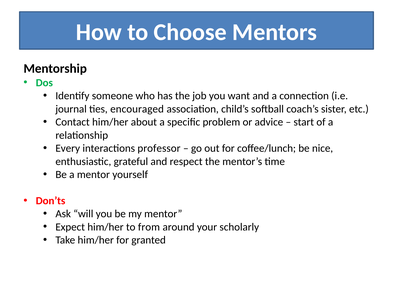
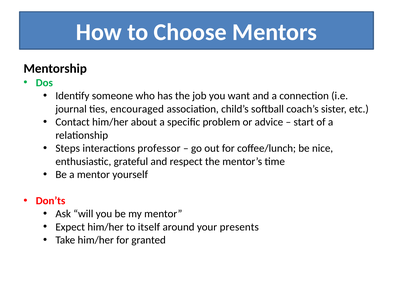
Every: Every -> Steps
from: from -> itself
scholarly: scholarly -> presents
